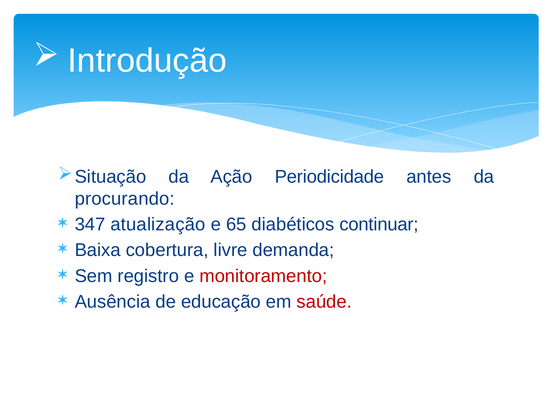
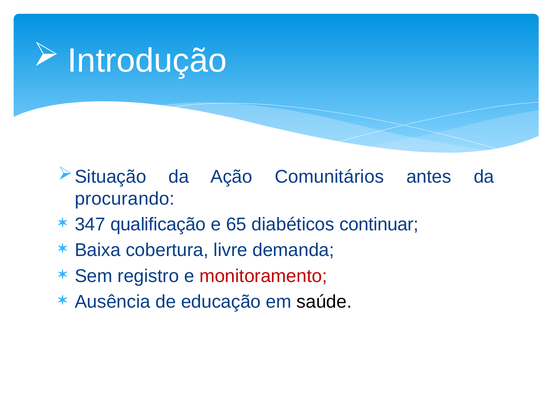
Periodicidade: Periodicidade -> Comunitários
atualização: atualização -> qualificação
saúde colour: red -> black
